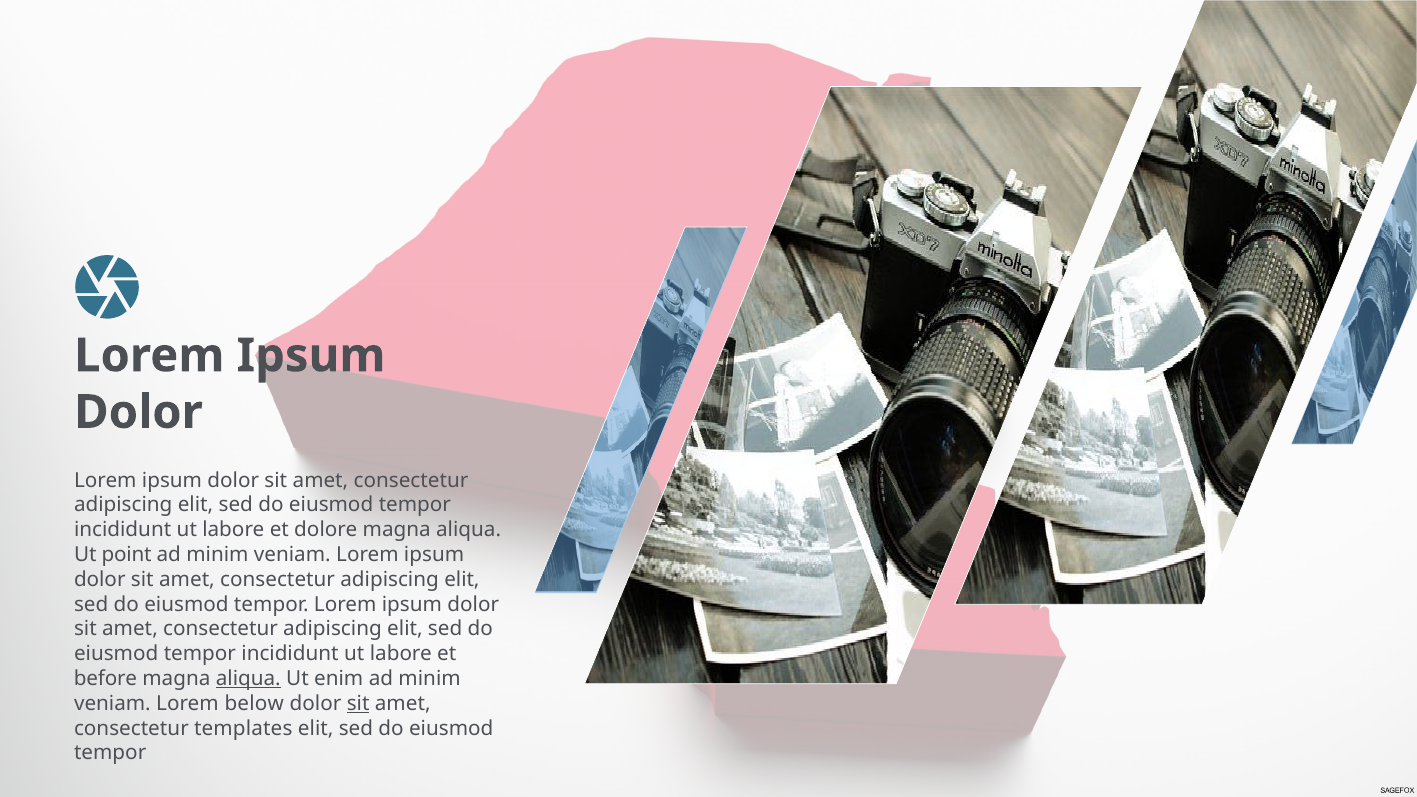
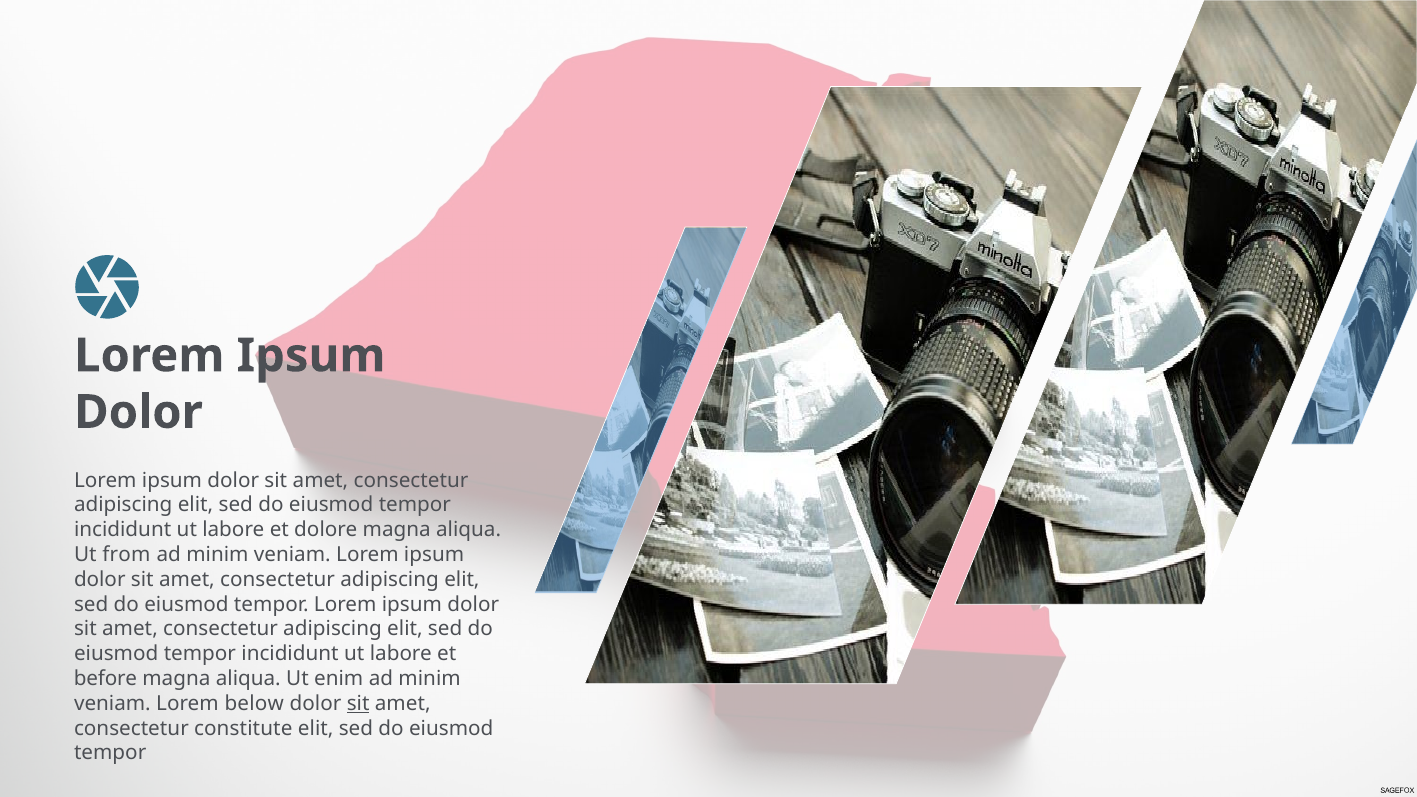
point: point -> from
aliqua at (248, 679) underline: present -> none
templates: templates -> constitute
